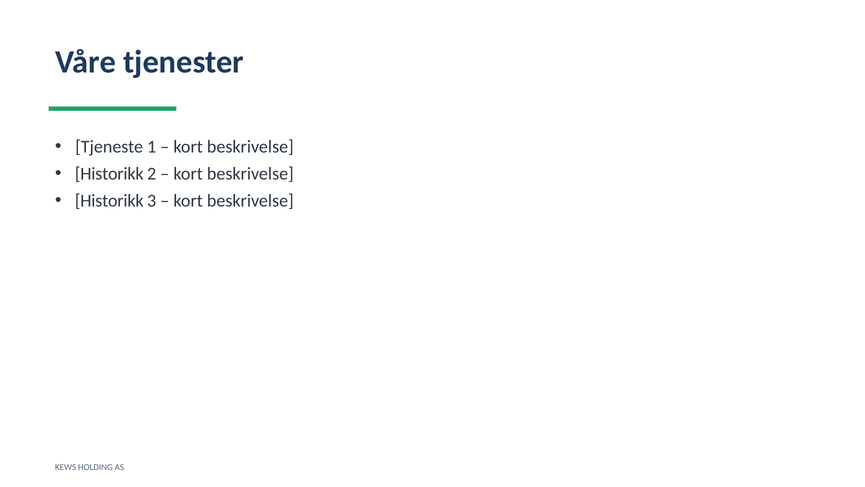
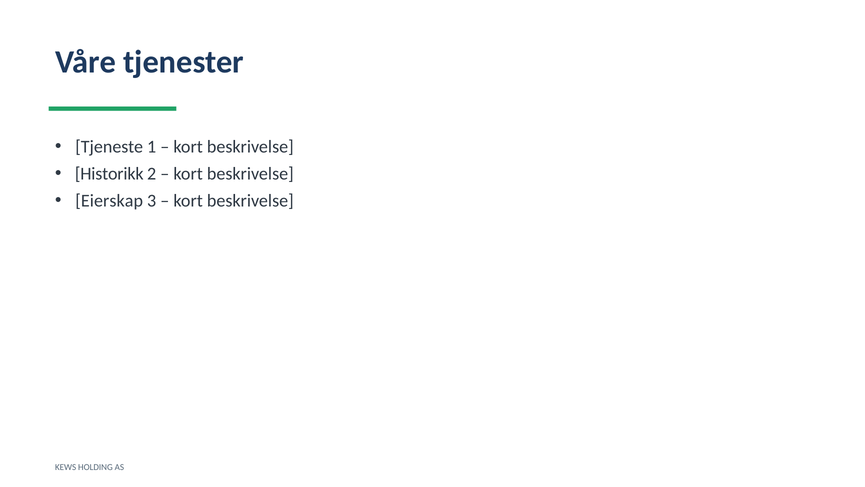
Historikk at (109, 201): Historikk -> Eierskap
